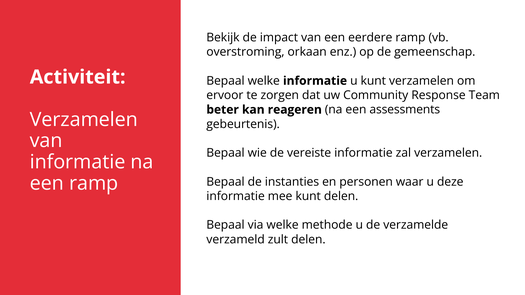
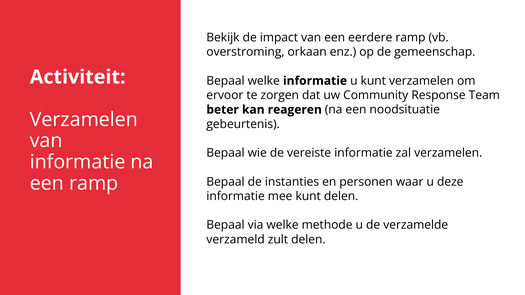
assessments: assessments -> noodsituatie
